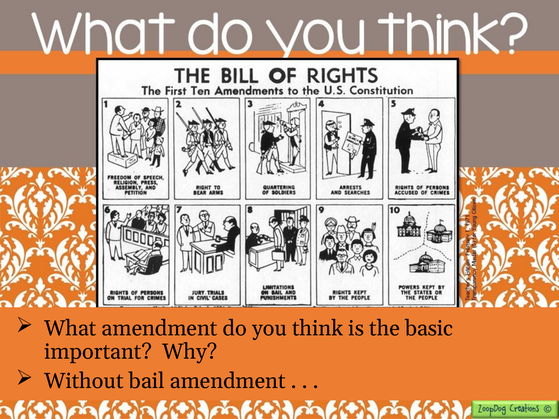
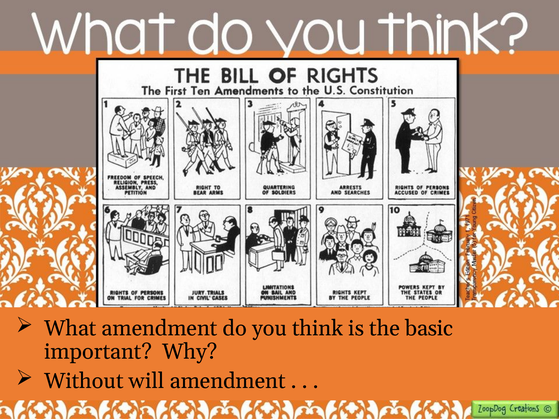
bail: bail -> will
